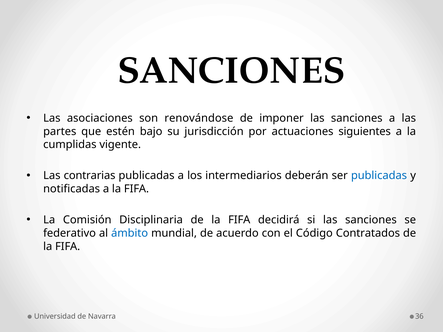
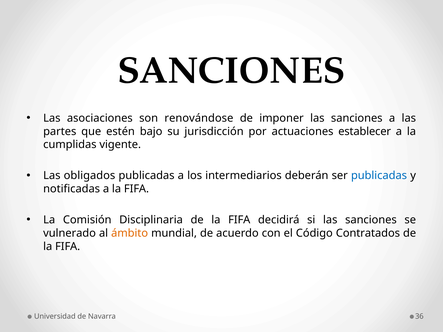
siguientes: siguientes -> establecer
contrarias: contrarias -> obligados
federativo: federativo -> vulnerado
ámbito colour: blue -> orange
